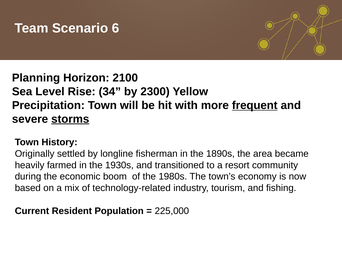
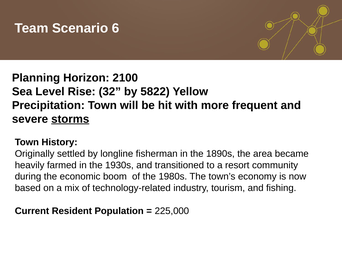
34: 34 -> 32
2300: 2300 -> 5822
frequent underline: present -> none
